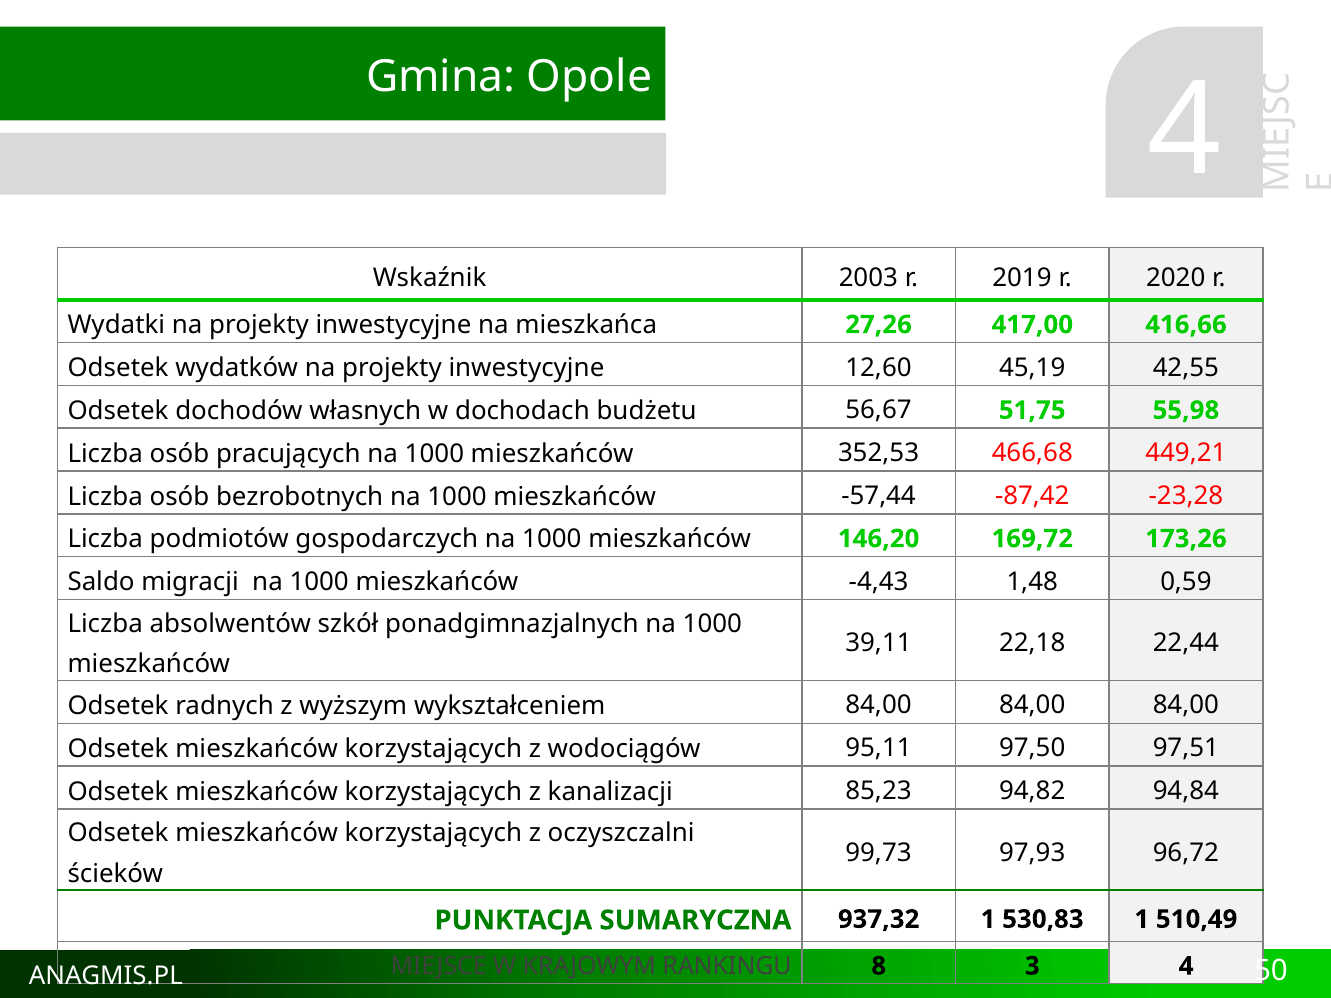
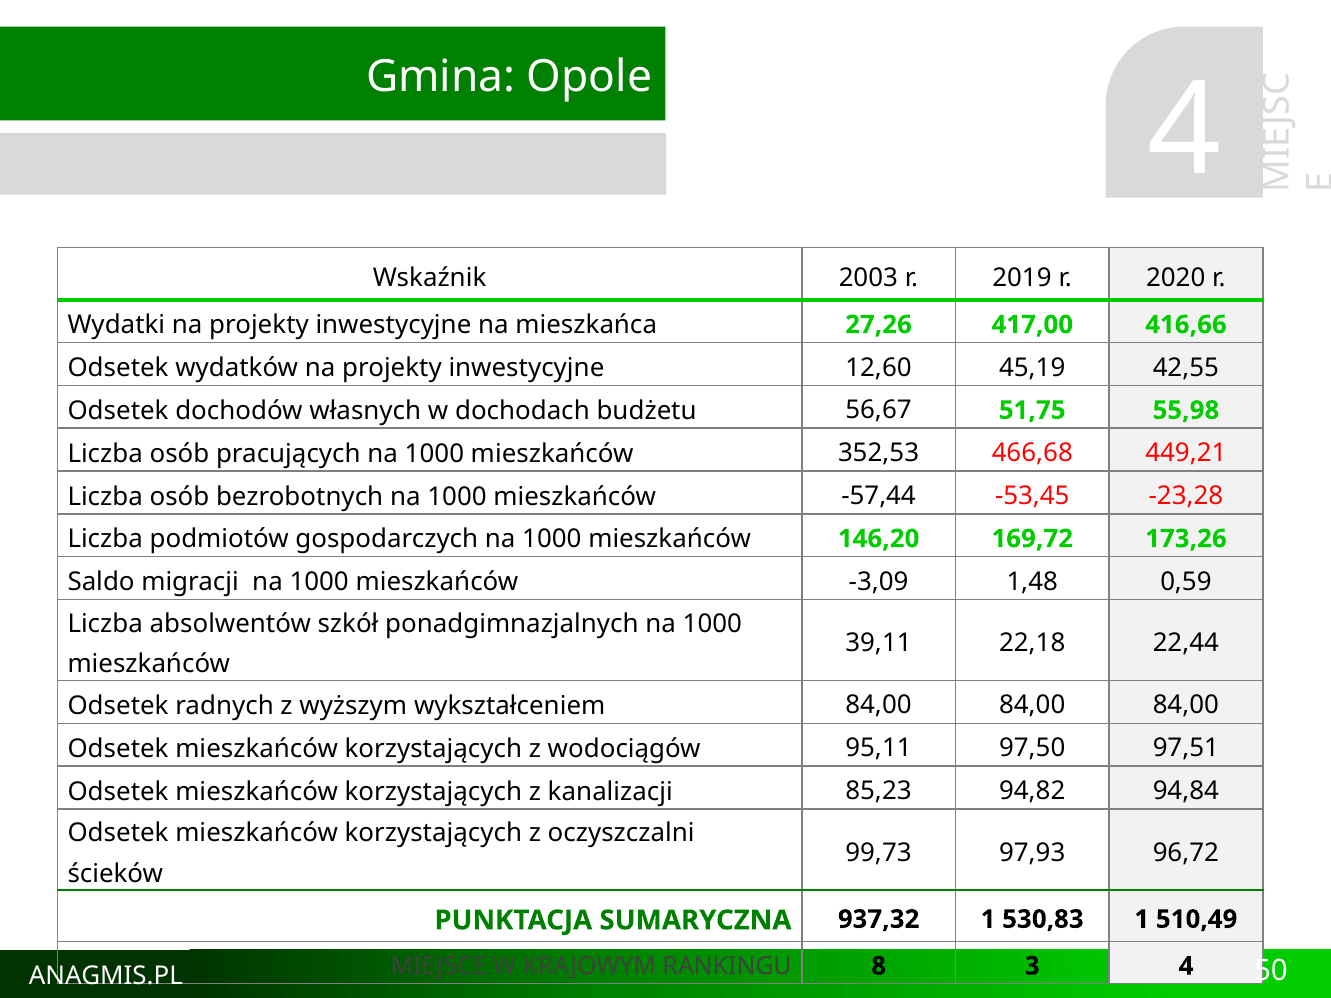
-87,42: -87,42 -> -53,45
-4,43: -4,43 -> -3,09
